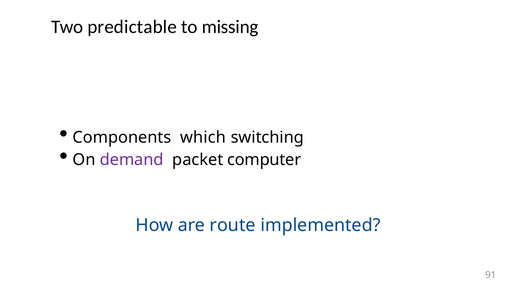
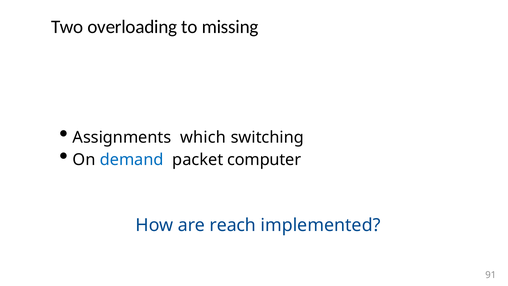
predictable: predictable -> overloading
Components: Components -> Assignments
demand colour: purple -> blue
route: route -> reach
